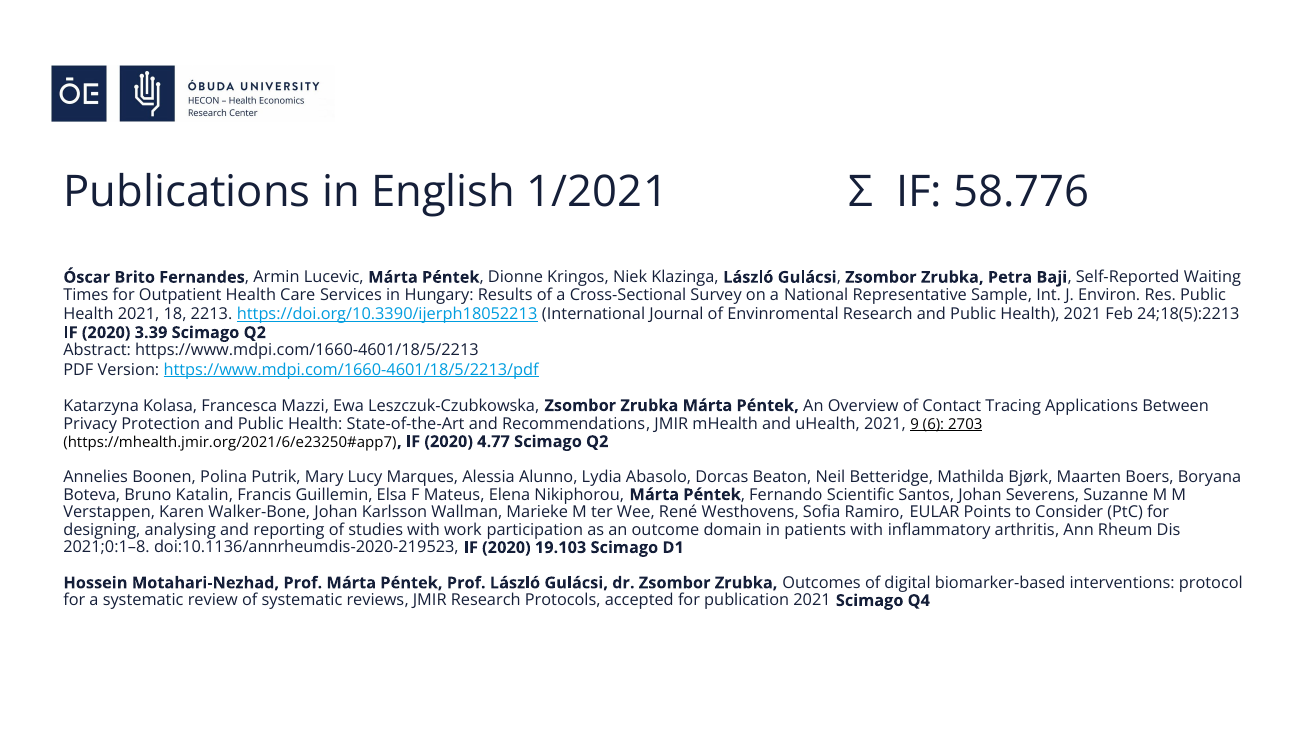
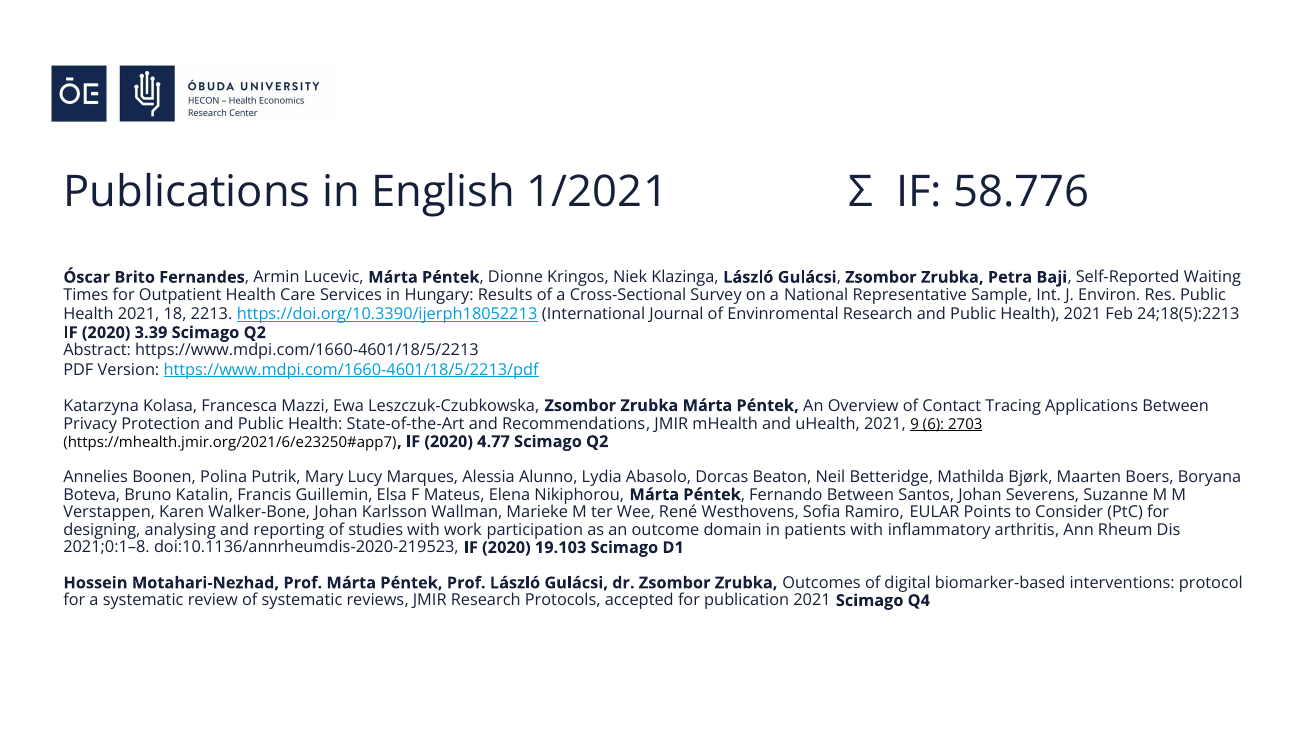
Fernando Scientific: Scientific -> Between
